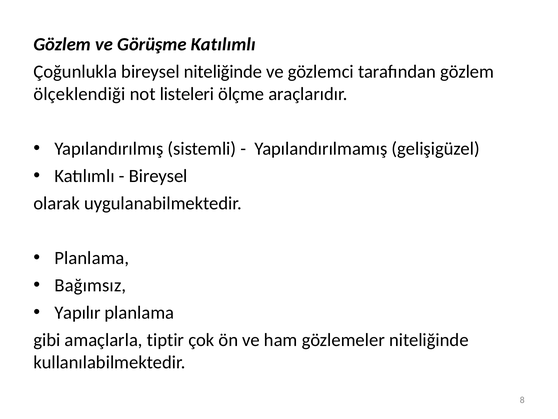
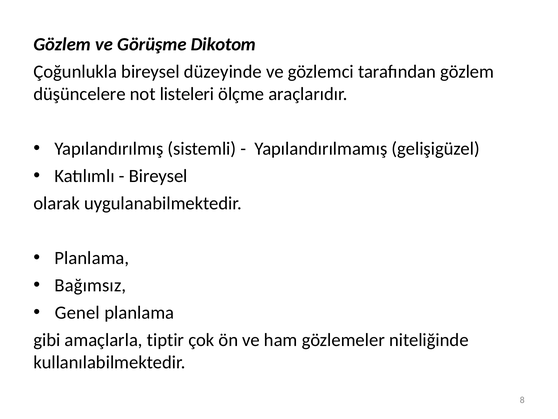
Görüşme Katılımlı: Katılımlı -> Dikotom
bireysel niteliğinde: niteliğinde -> düzeyinde
ölçeklendiği: ölçeklendiği -> düşüncelere
Yapılır: Yapılır -> Genel
